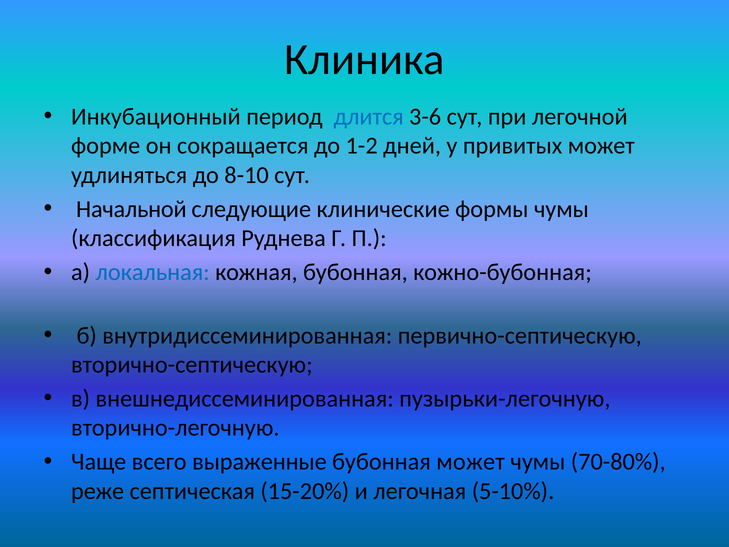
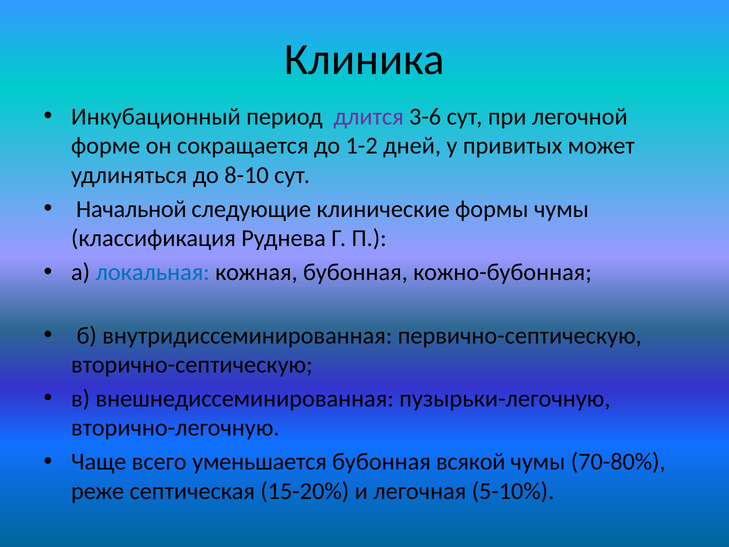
длится colour: blue -> purple
выраженные: выраженные -> уменьшается
бубонная может: может -> всякой
